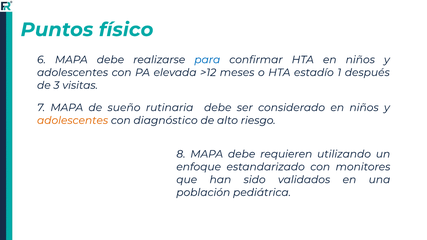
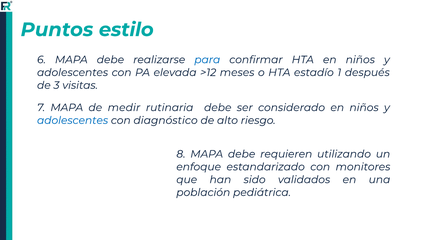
físico: físico -> estilo
sueño: sueño -> medir
adolescentes at (73, 120) colour: orange -> blue
